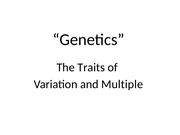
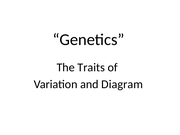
Multiple: Multiple -> Diagram
